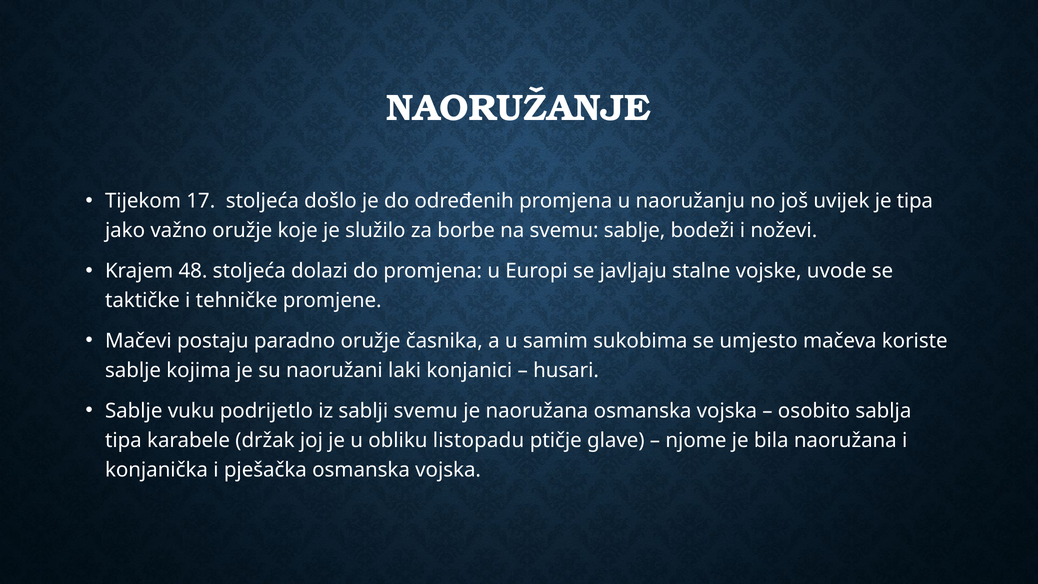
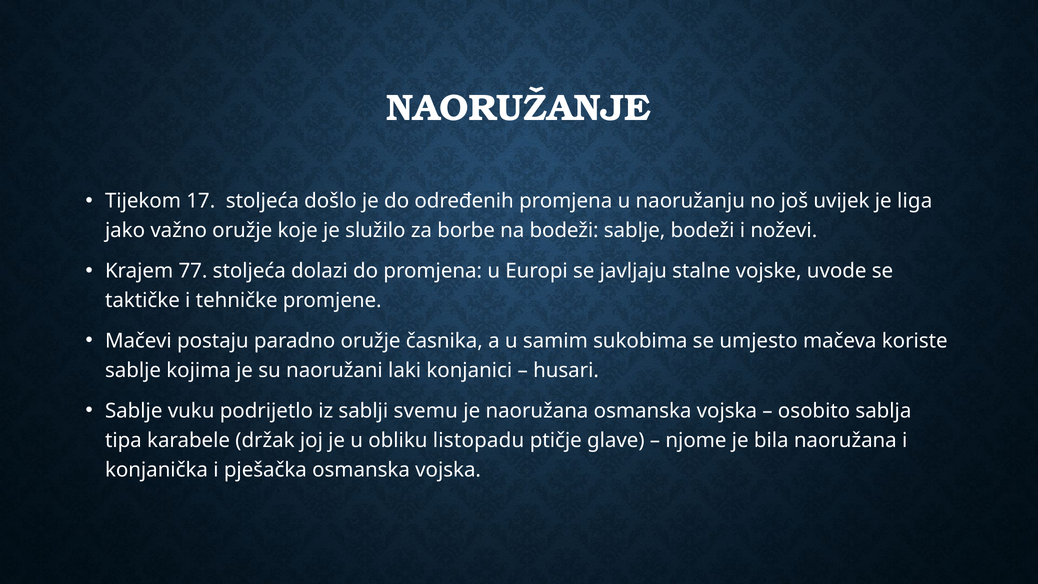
je tipa: tipa -> liga
na svemu: svemu -> bodeži
48: 48 -> 77
